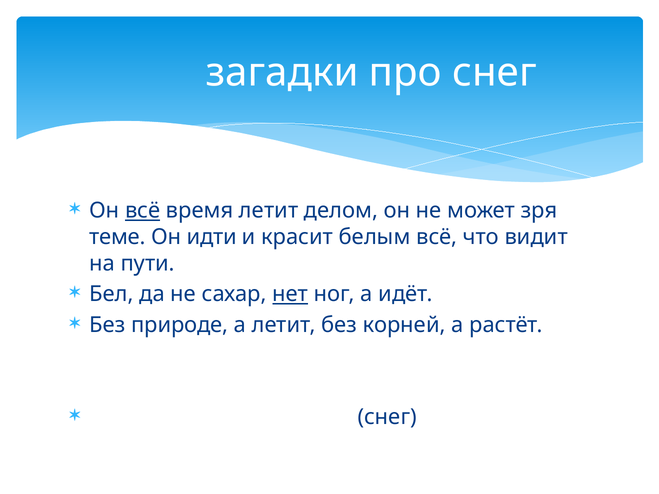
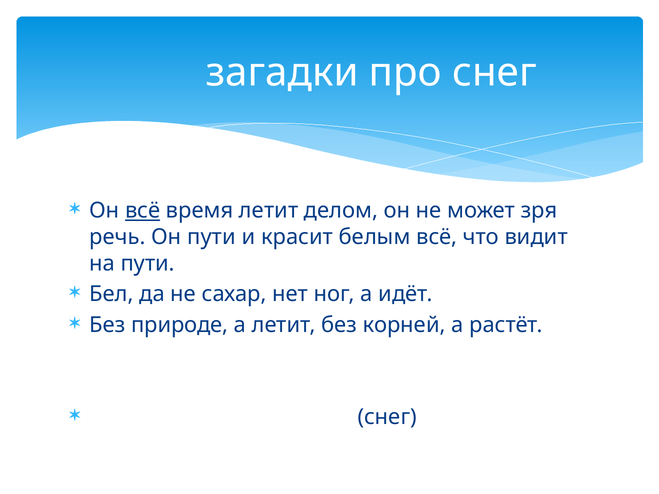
теме: теме -> речь
Он идти: идти -> пути
нет underline: present -> none
